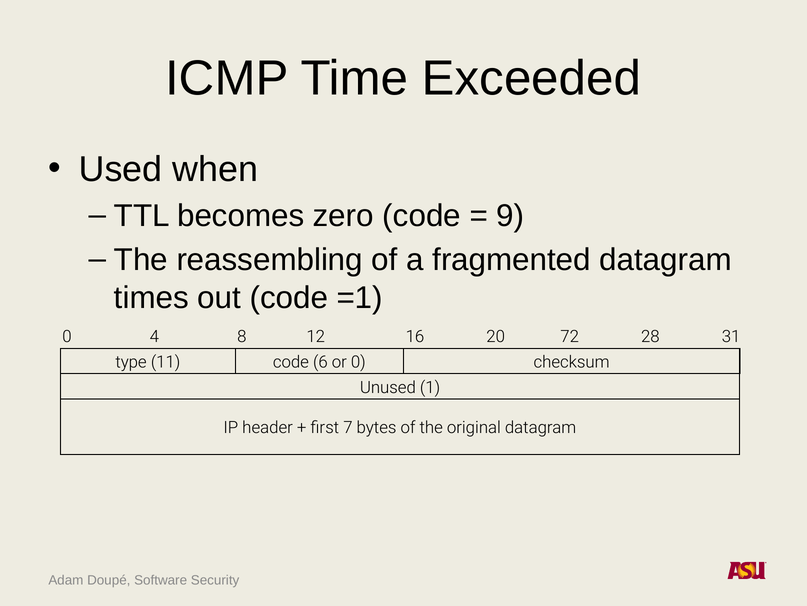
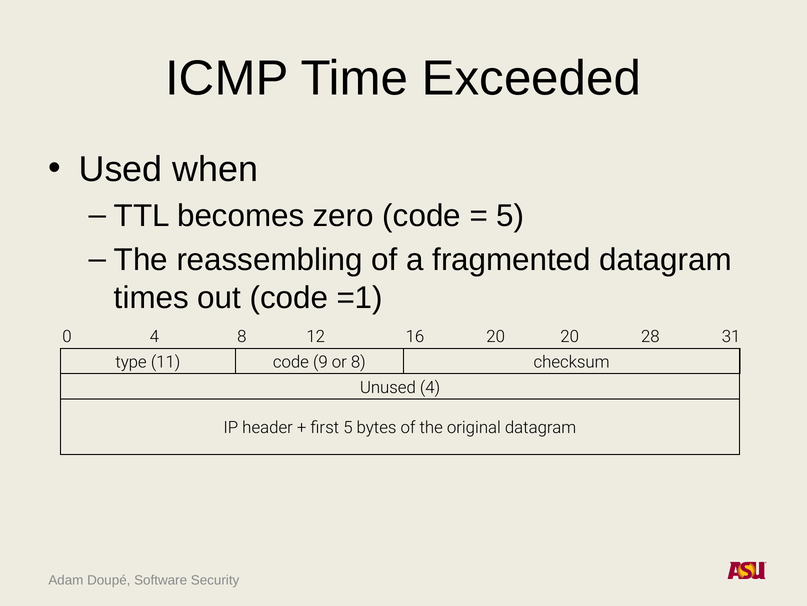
9 at (510, 216): 9 -> 5
20 72: 72 -> 20
6: 6 -> 9
or 0: 0 -> 8
Unused 1: 1 -> 4
first 7: 7 -> 5
